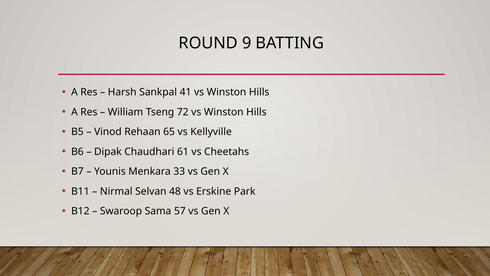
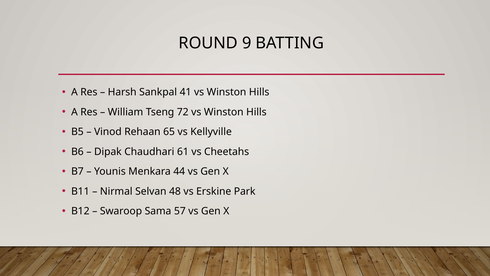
33: 33 -> 44
